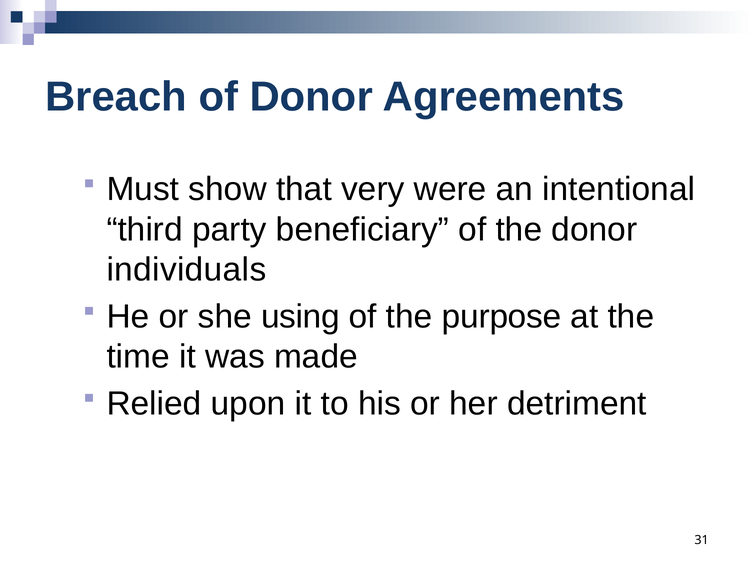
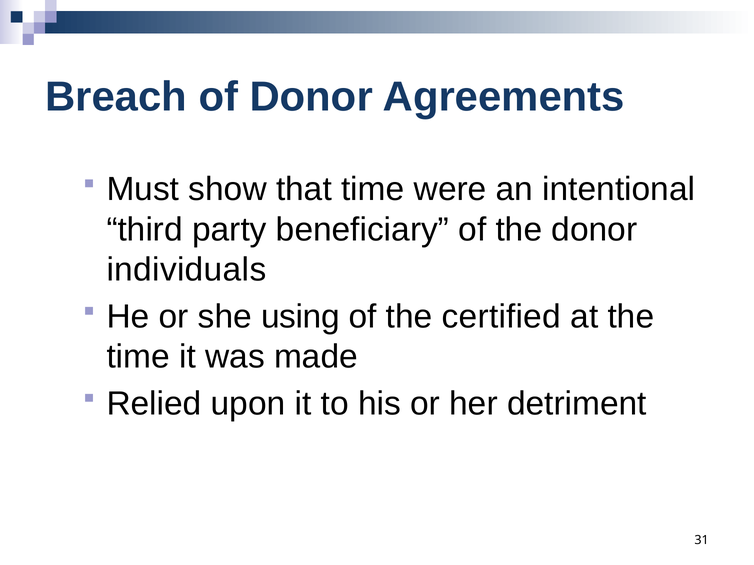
that very: very -> time
purpose: purpose -> certified
